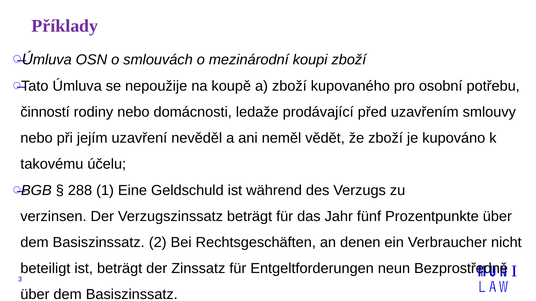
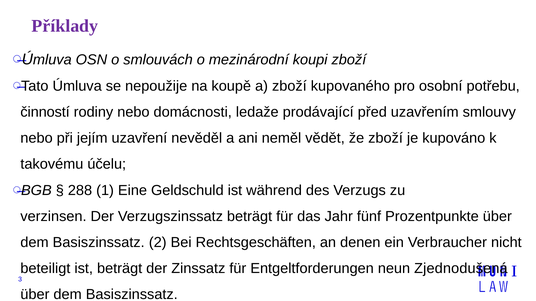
Bezprostředně: Bezprostředně -> Zjednodušená
